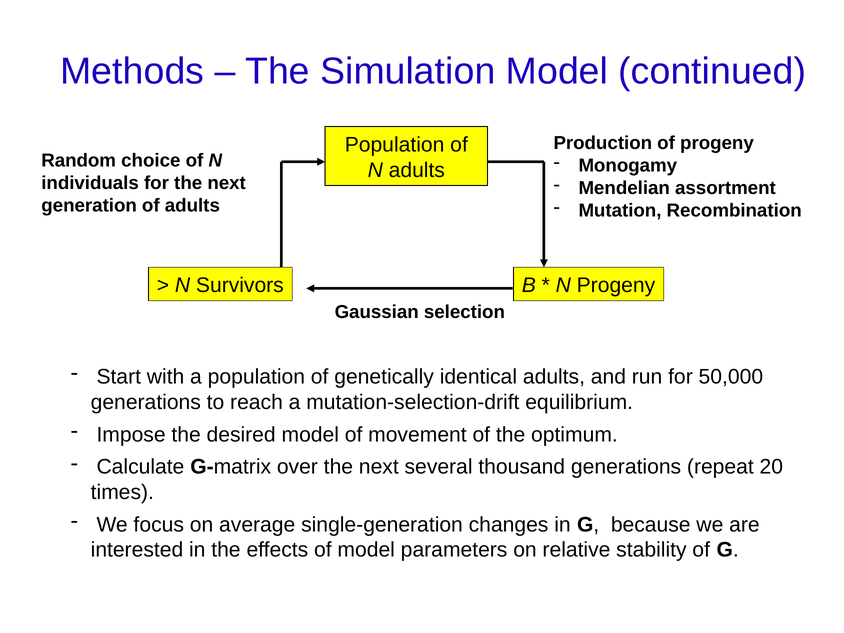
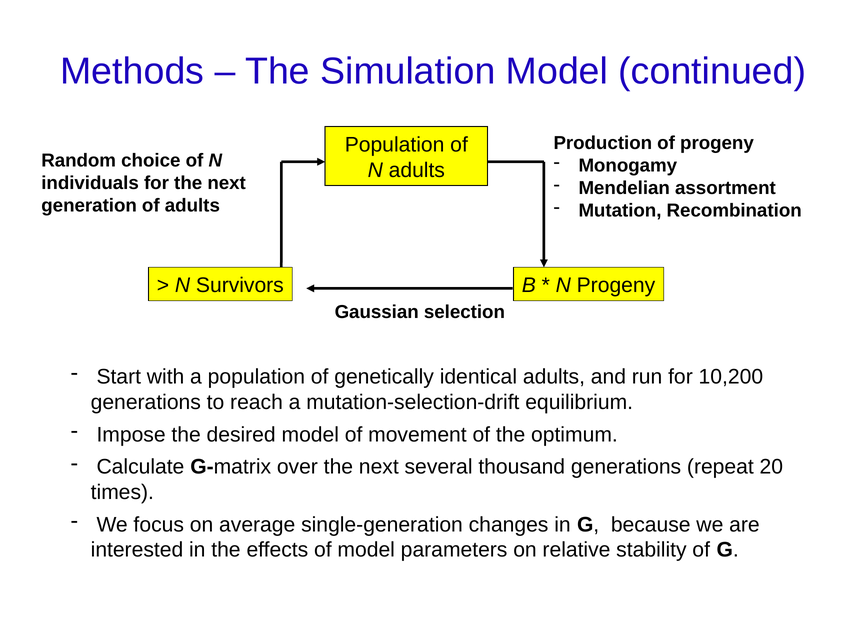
50,000: 50,000 -> 10,200
